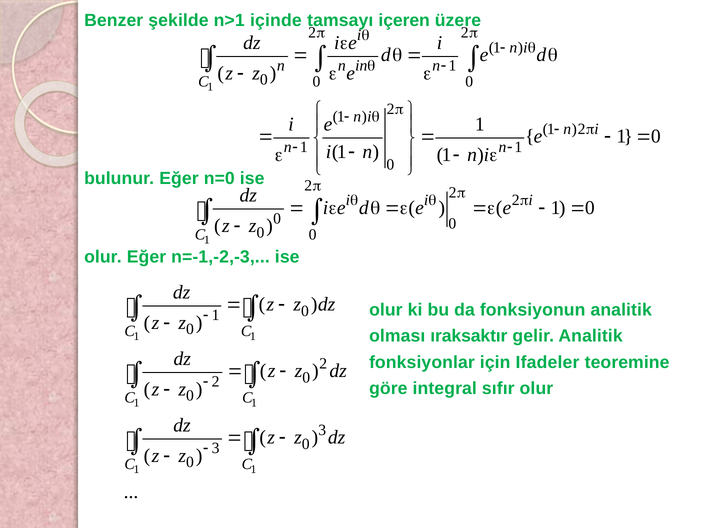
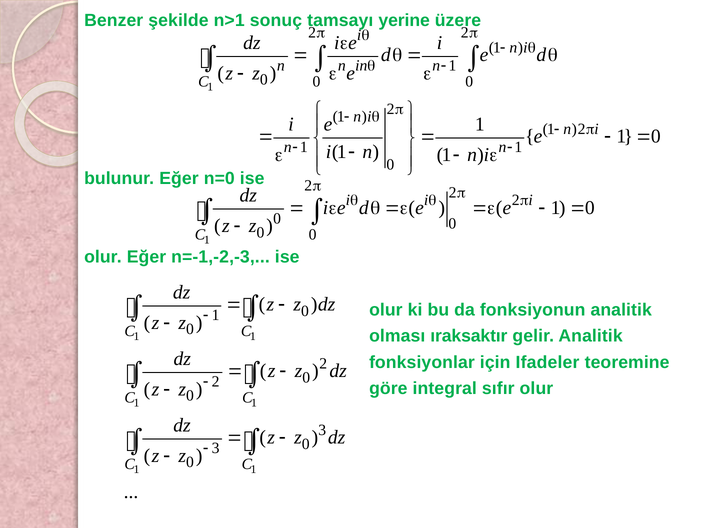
içinde: içinde -> sonuç
içeren: içeren -> yerine
